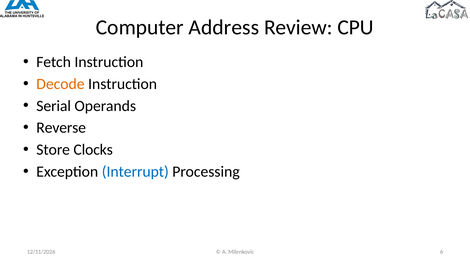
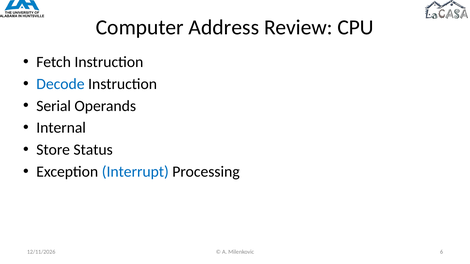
Decode colour: orange -> blue
Reverse: Reverse -> Internal
Clocks: Clocks -> Status
